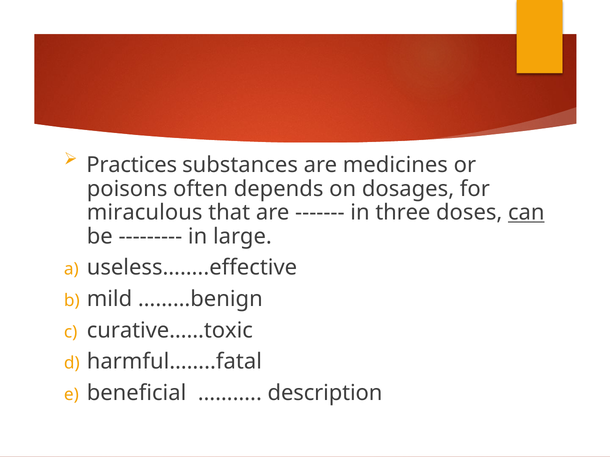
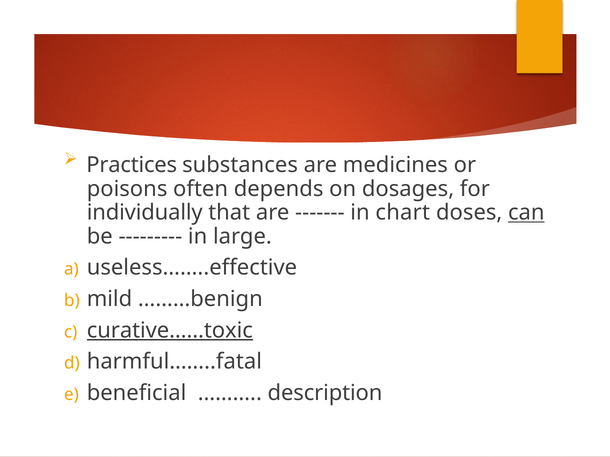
miraculous: miraculous -> individually
three: three -> chart
curative……toxic underline: none -> present
